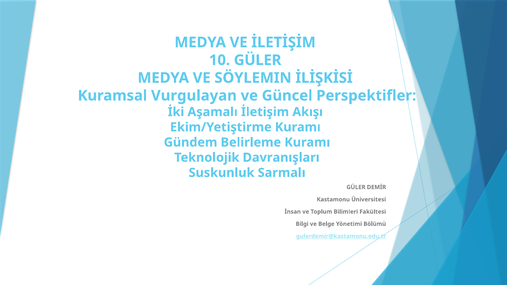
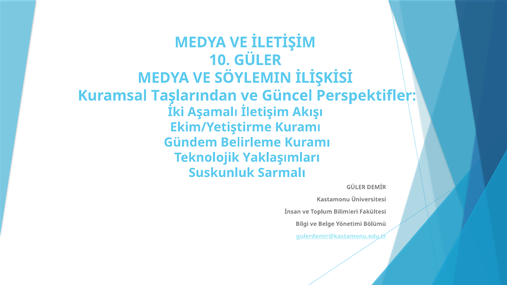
Vurgulayan: Vurgulayan -> Taşlarından
Davranışları: Davranışları -> Yaklaşımları
